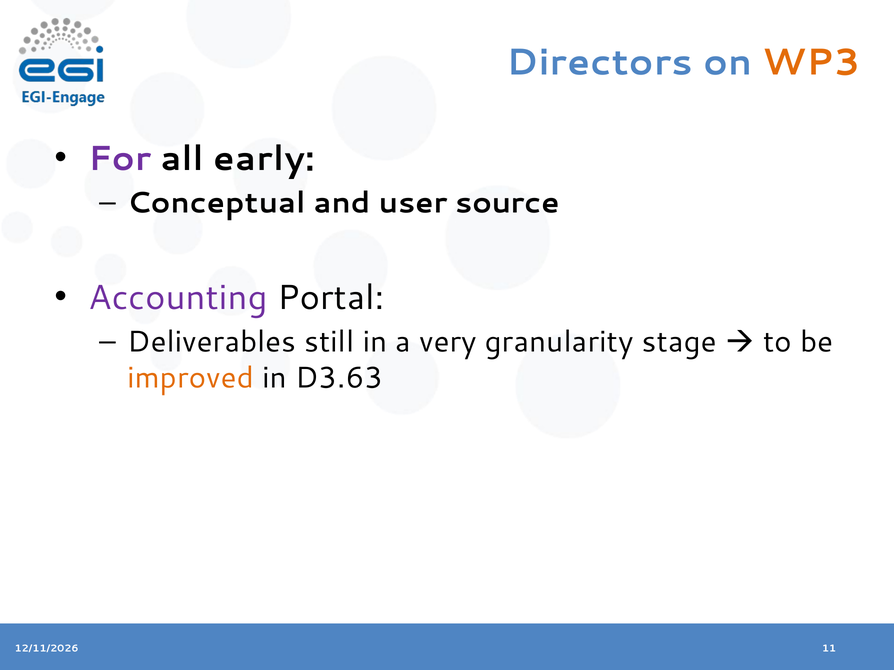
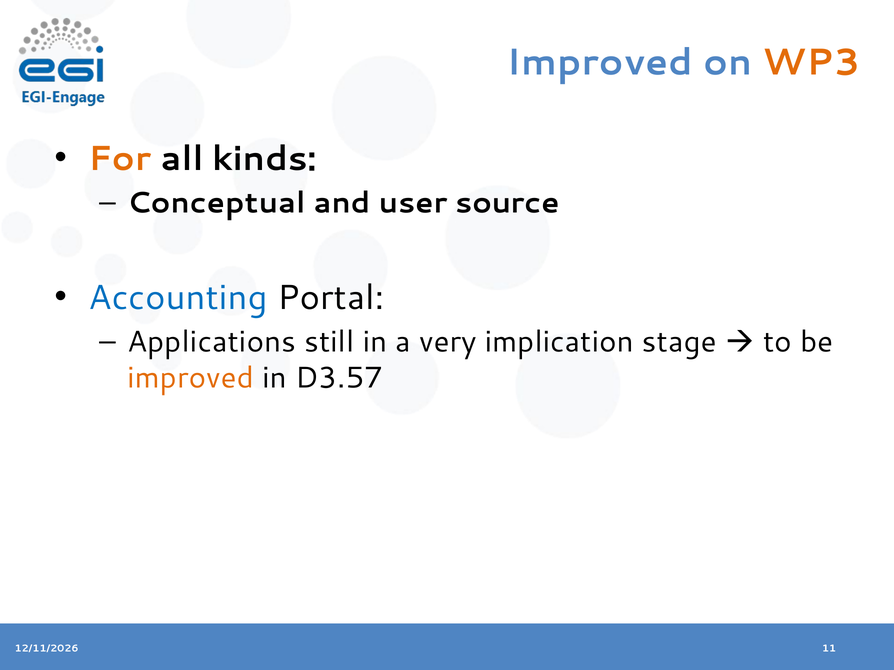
Directors at (600, 63): Directors -> Improved
For colour: purple -> orange
early: early -> kinds
Accounting colour: purple -> blue
Deliverables: Deliverables -> Applications
granularity: granularity -> implication
D3.63: D3.63 -> D3.57
